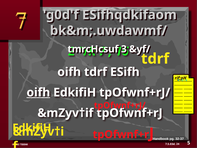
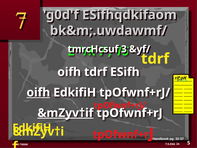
&mZyv†if underline: none -> present
